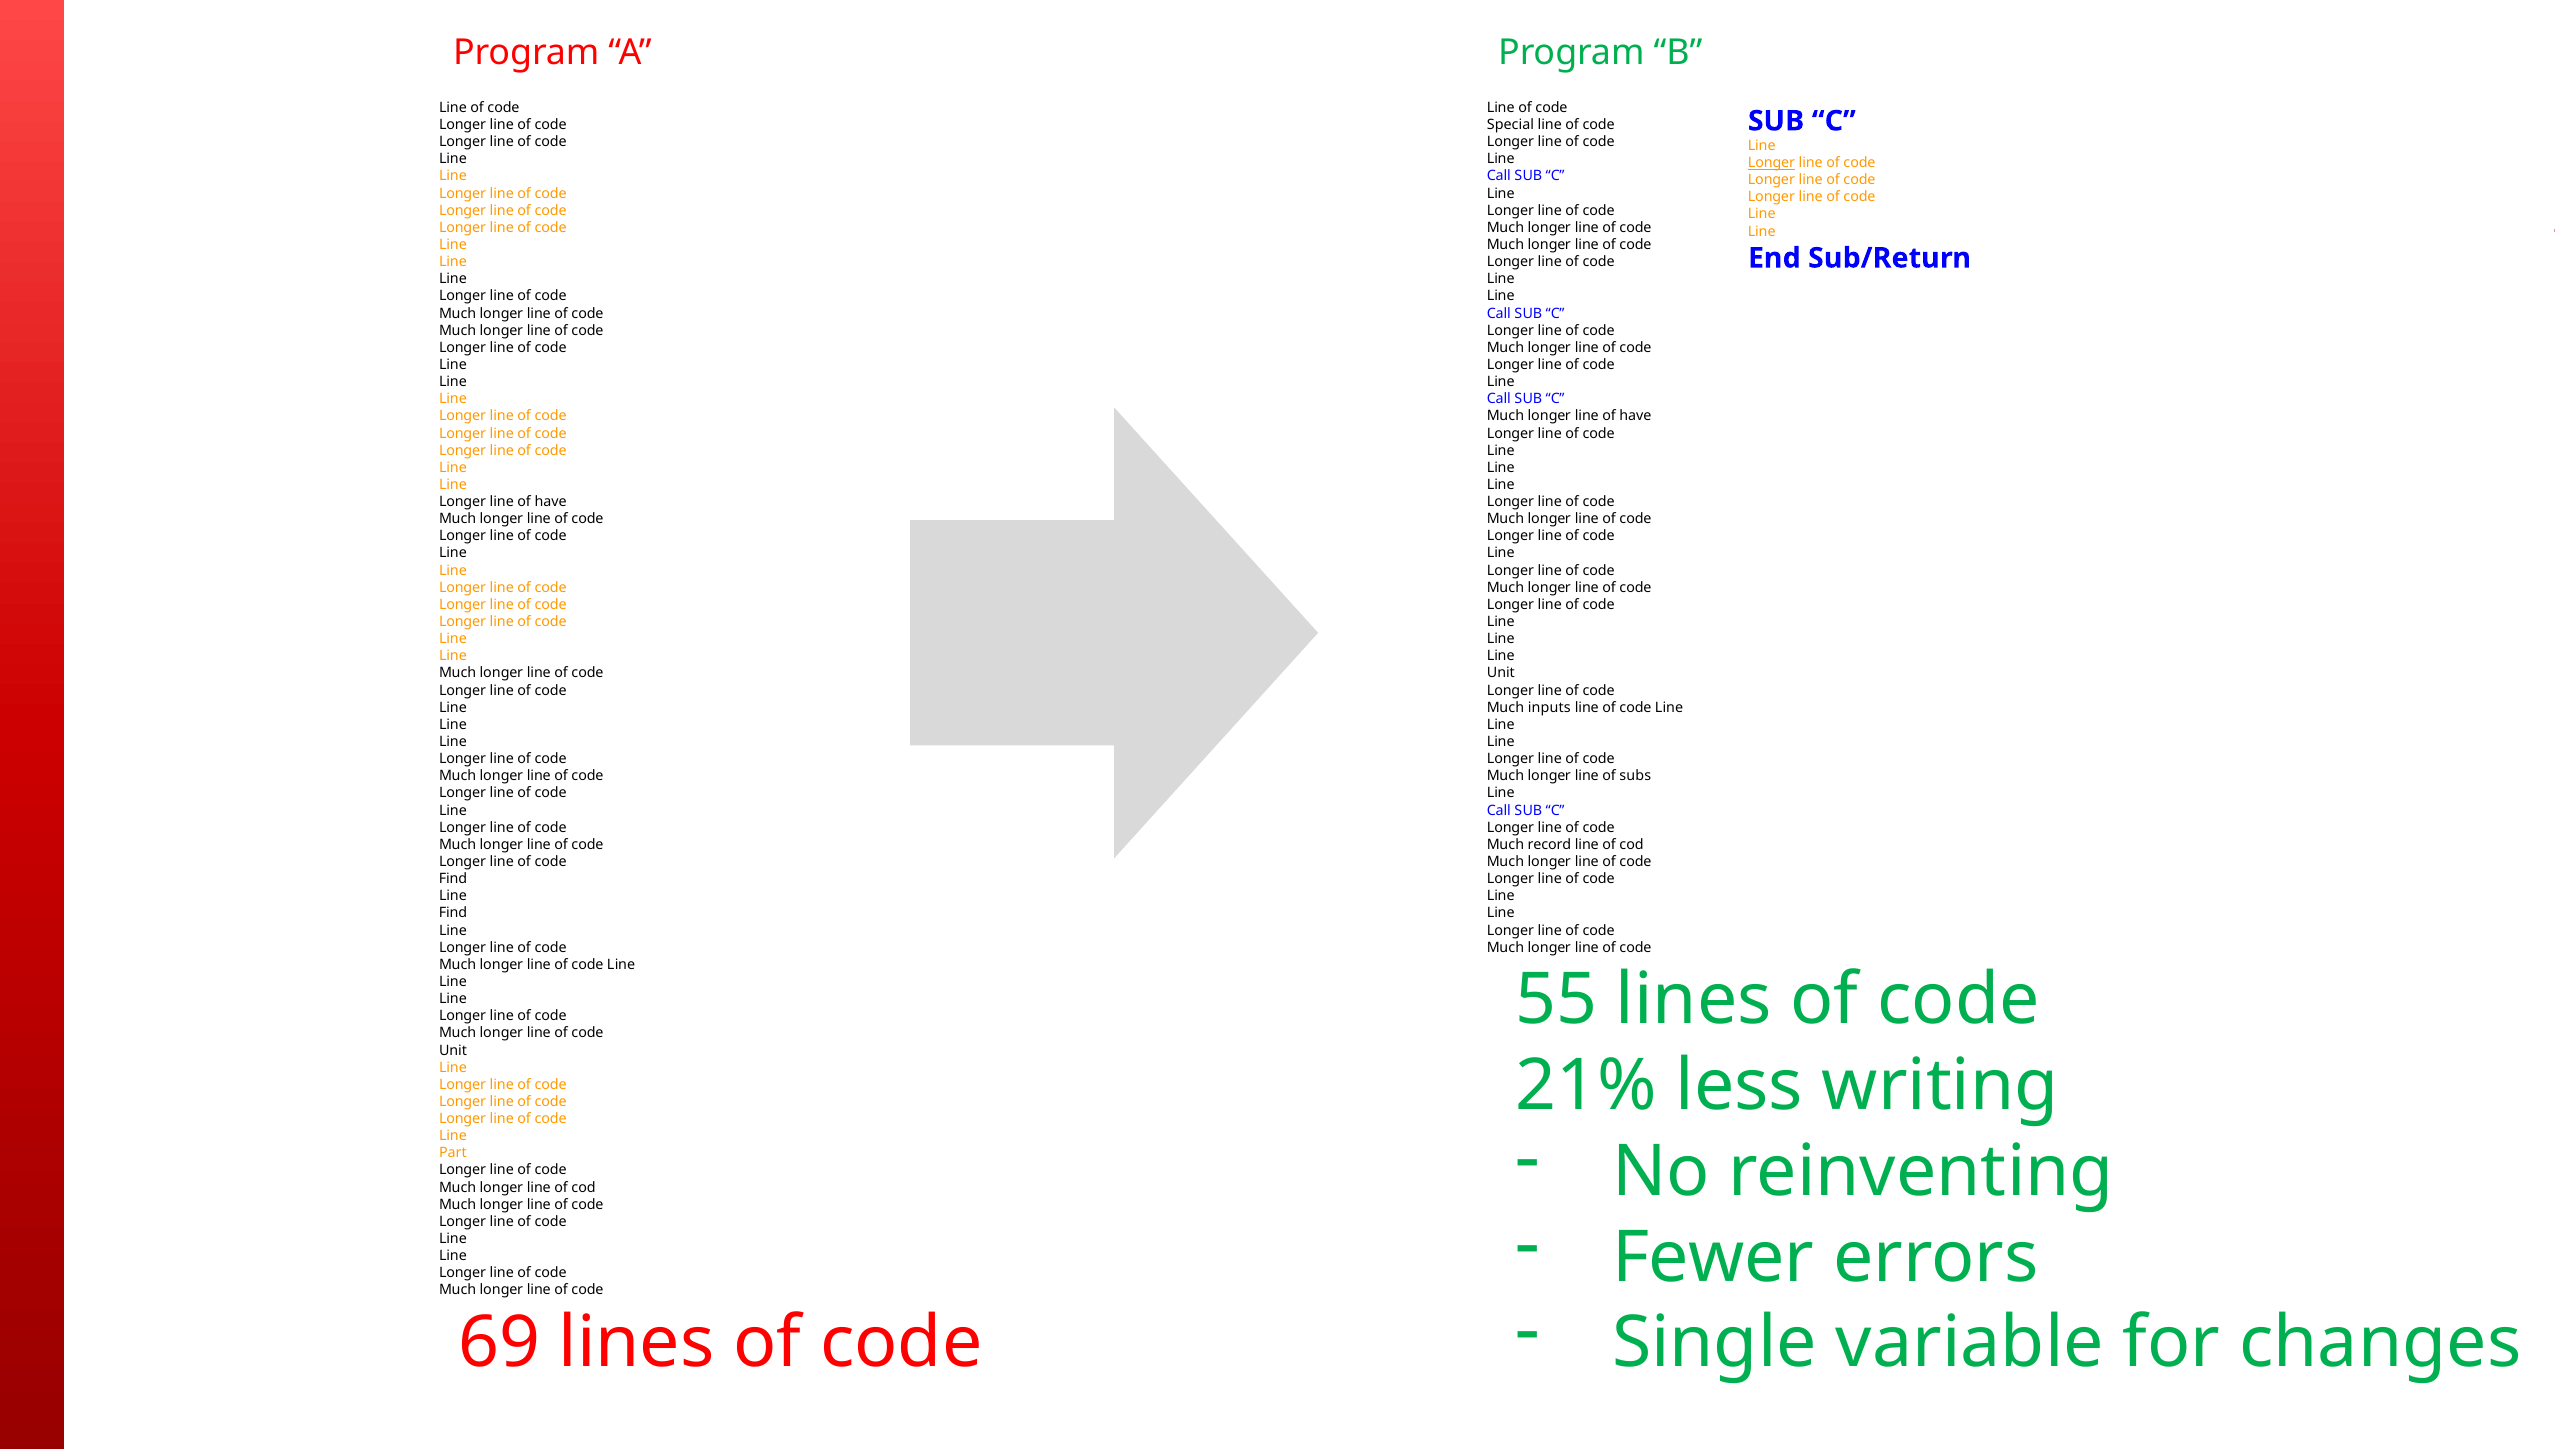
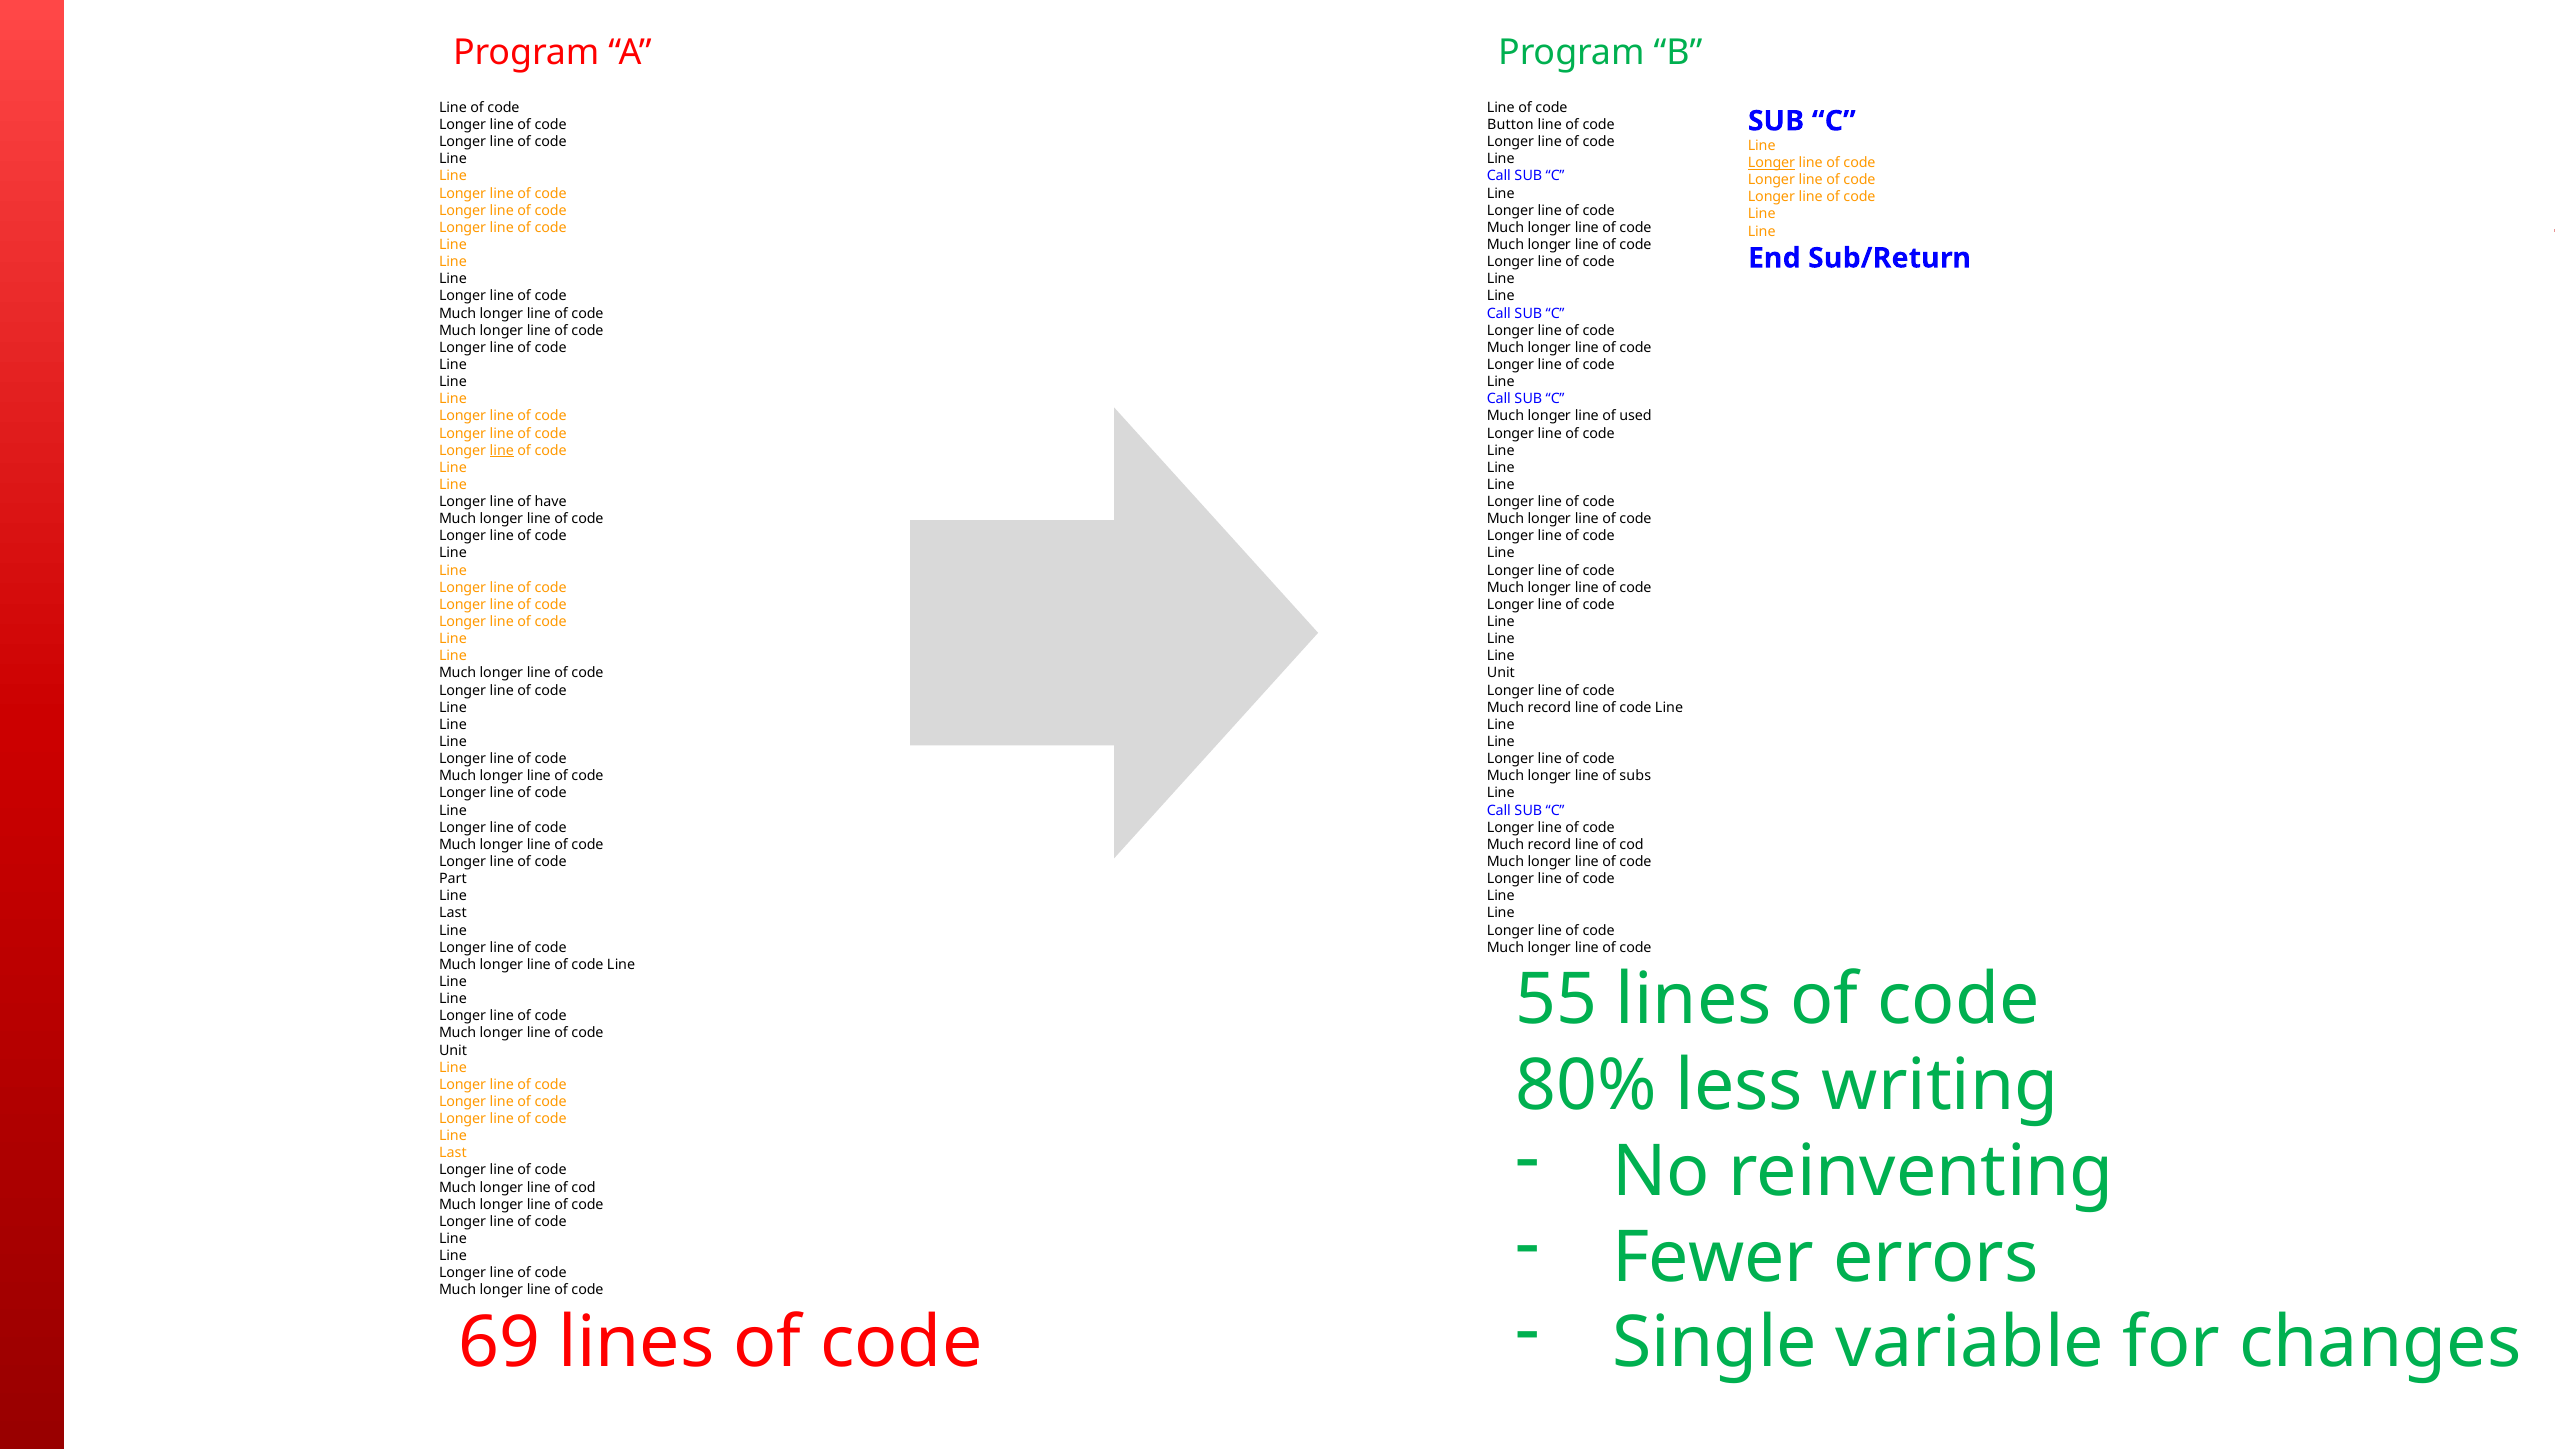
Special: Special -> Button
have at (1635, 416): have -> used
line at (502, 450) underline: none -> present
inputs at (1549, 708): inputs -> record
Find at (453, 879): Find -> Part
Find at (453, 913): Find -> Last
21%: 21% -> 80%
Part at (453, 1153): Part -> Last
